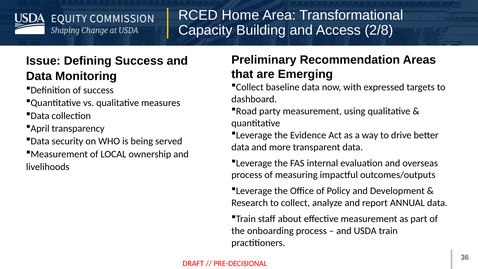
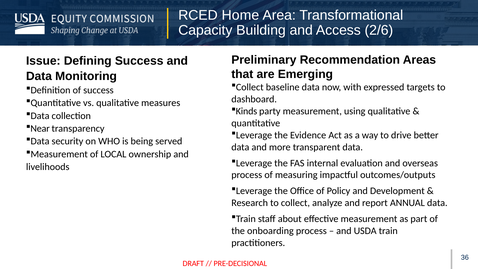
2/8: 2/8 -> 2/6
Road: Road -> Kinds
April: April -> Near
